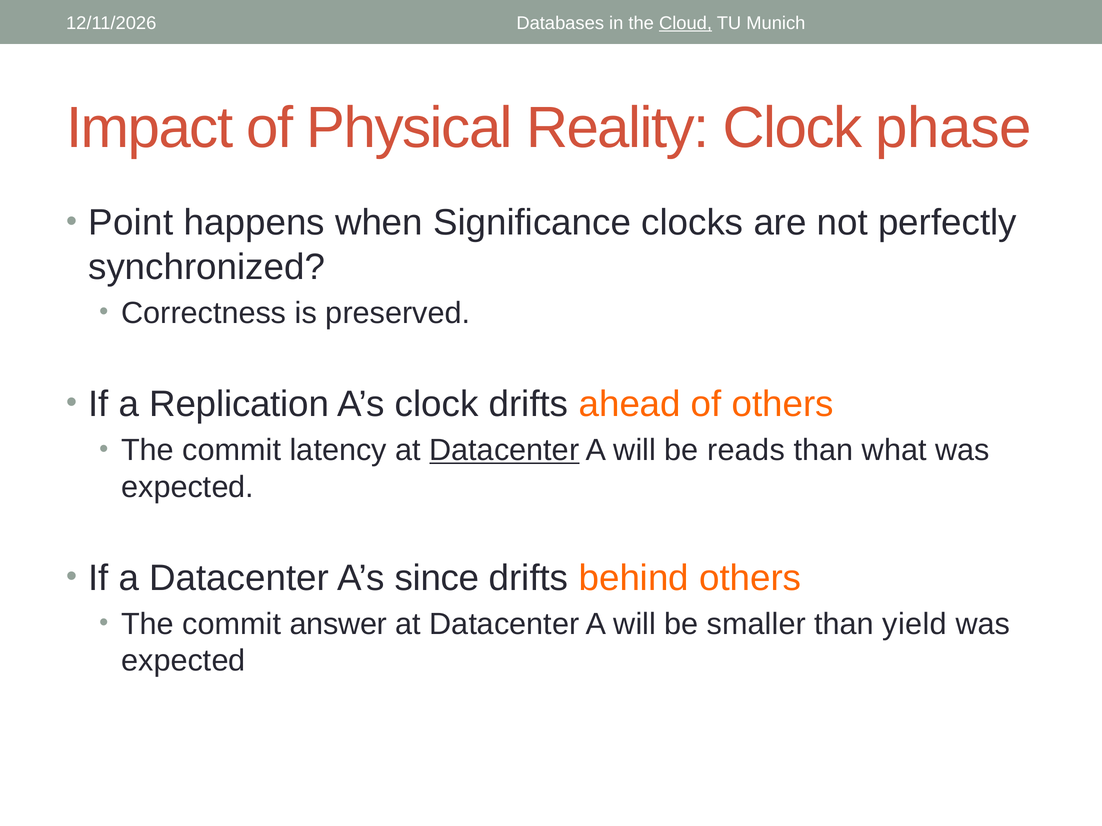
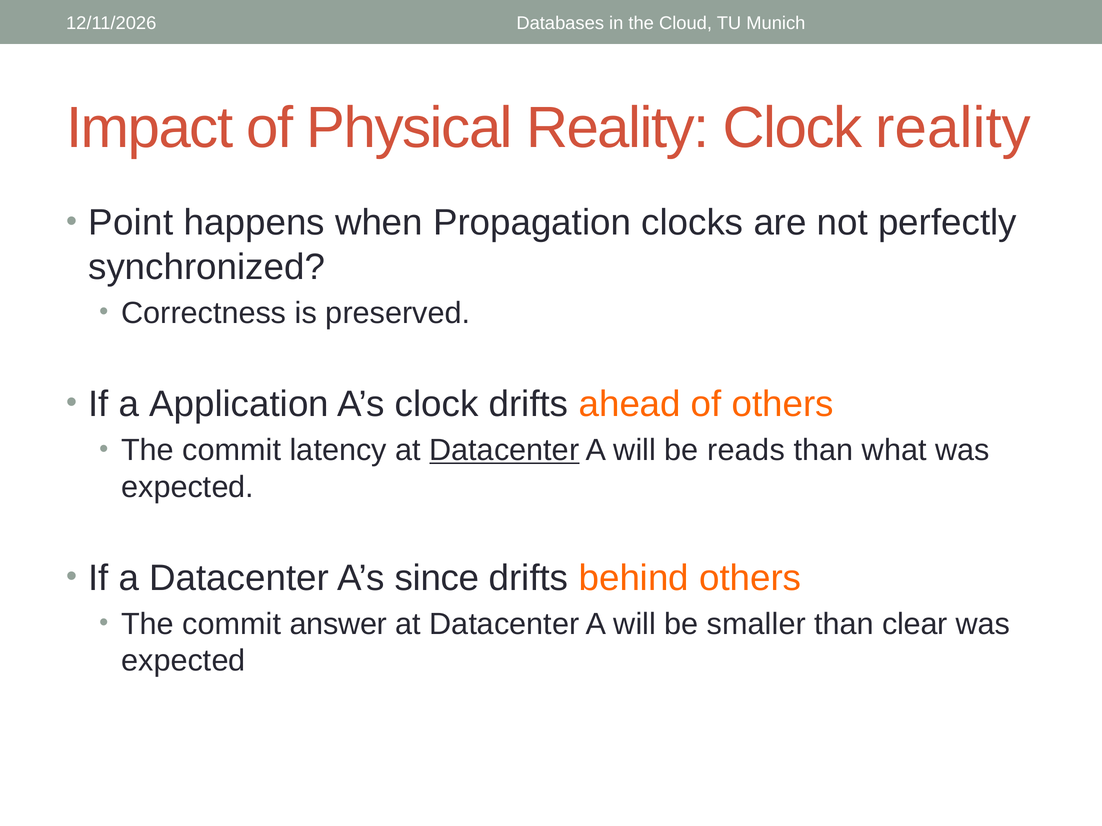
Cloud underline: present -> none
Clock phase: phase -> reality
Significance: Significance -> Propagation
Replication: Replication -> Application
yield: yield -> clear
